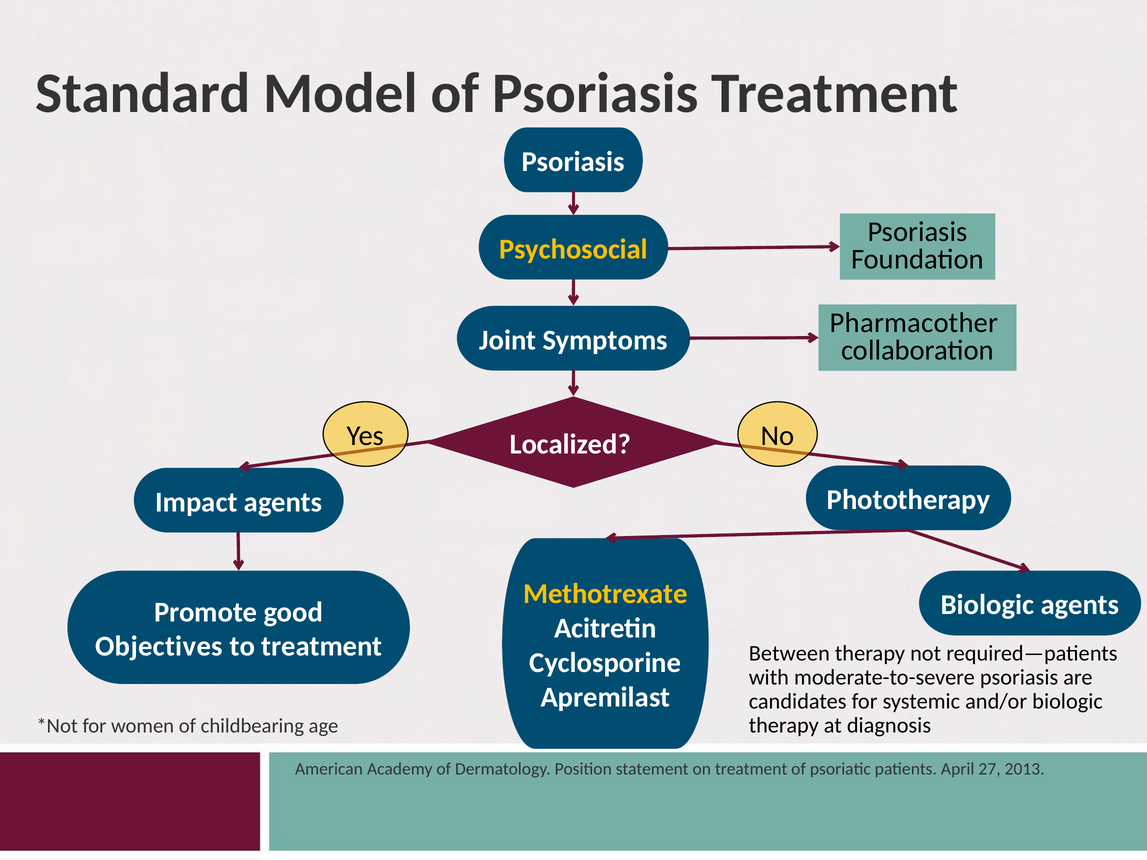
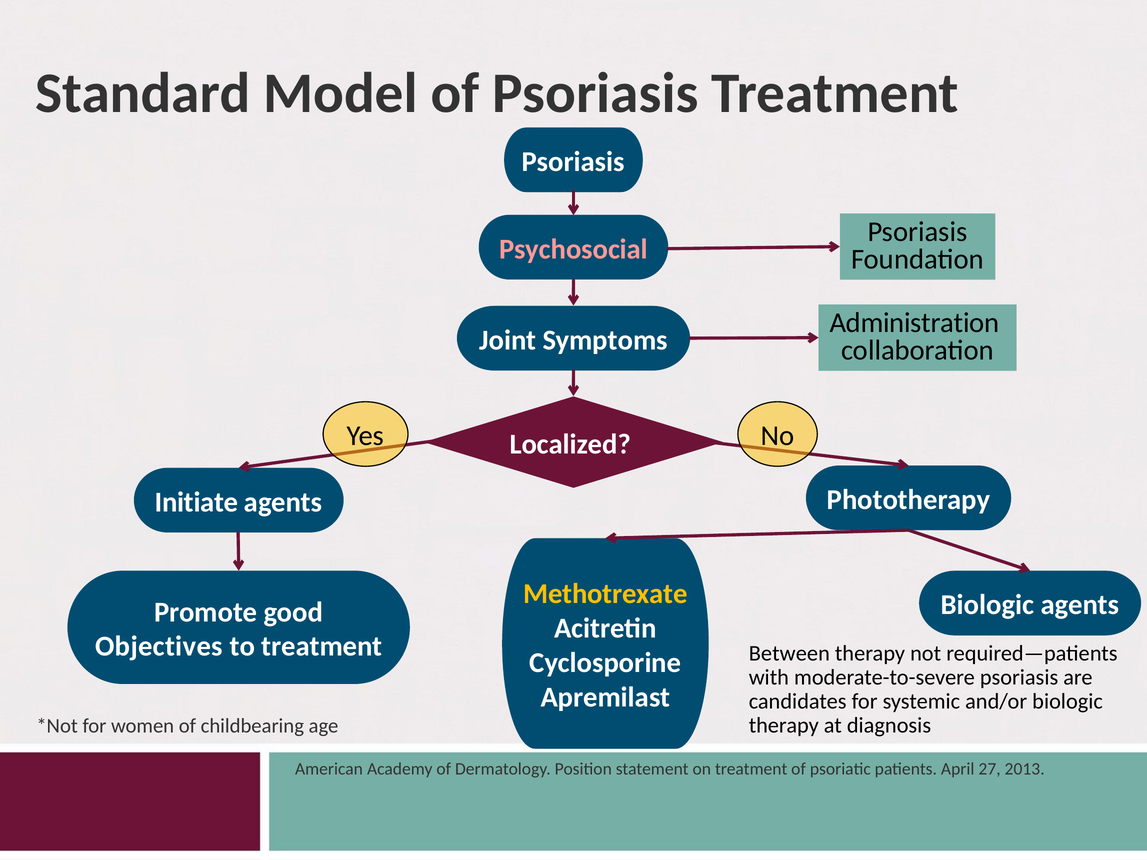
Psychosocial colour: yellow -> pink
Pharmacother: Pharmacother -> Administration
Impact: Impact -> Initiate
